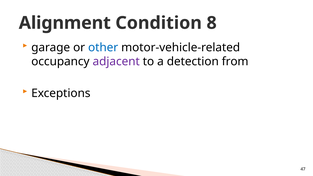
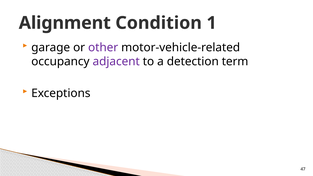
8: 8 -> 1
other colour: blue -> purple
from: from -> term
